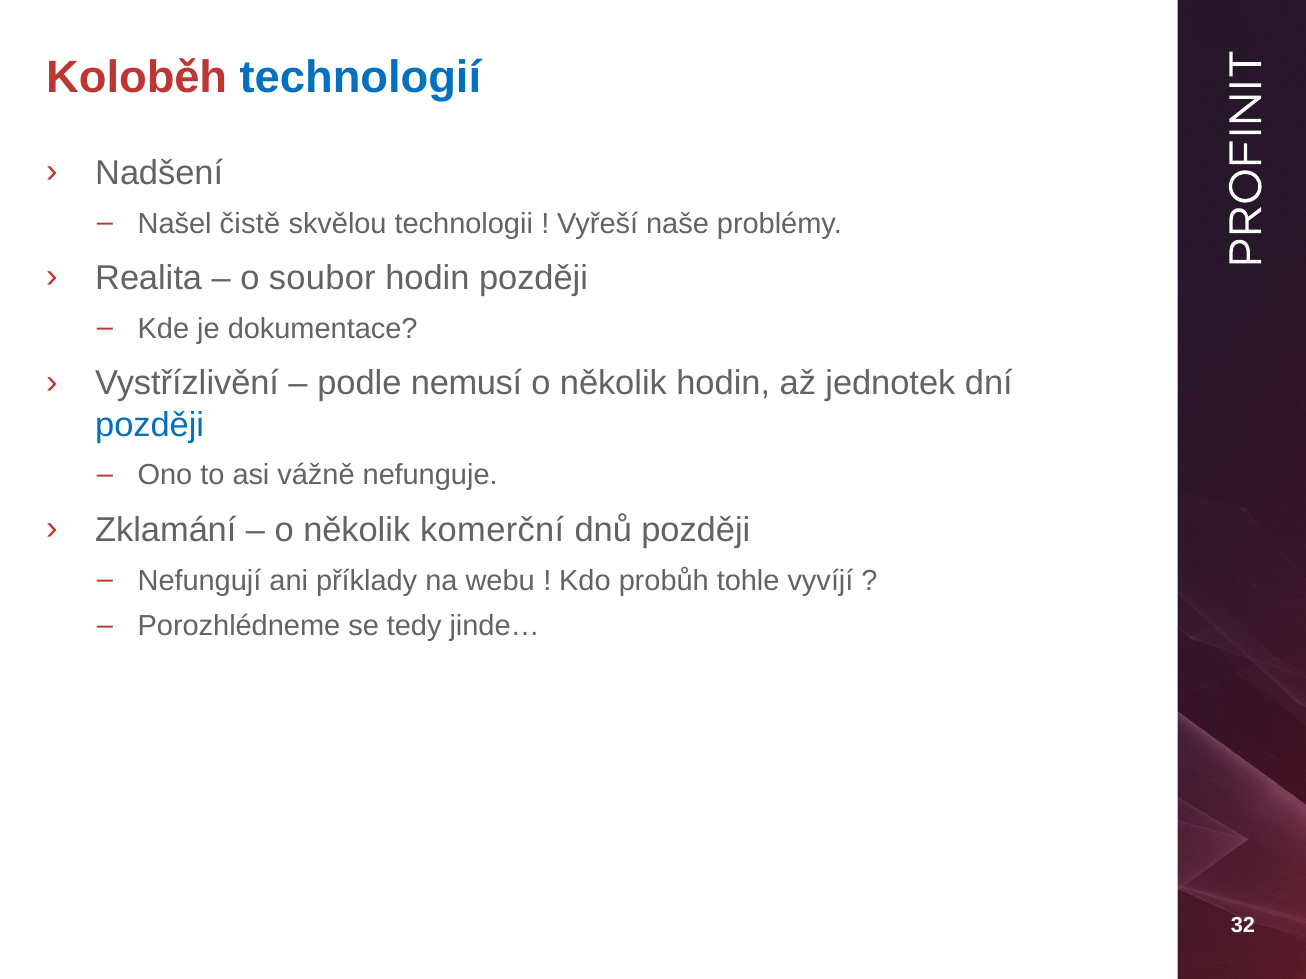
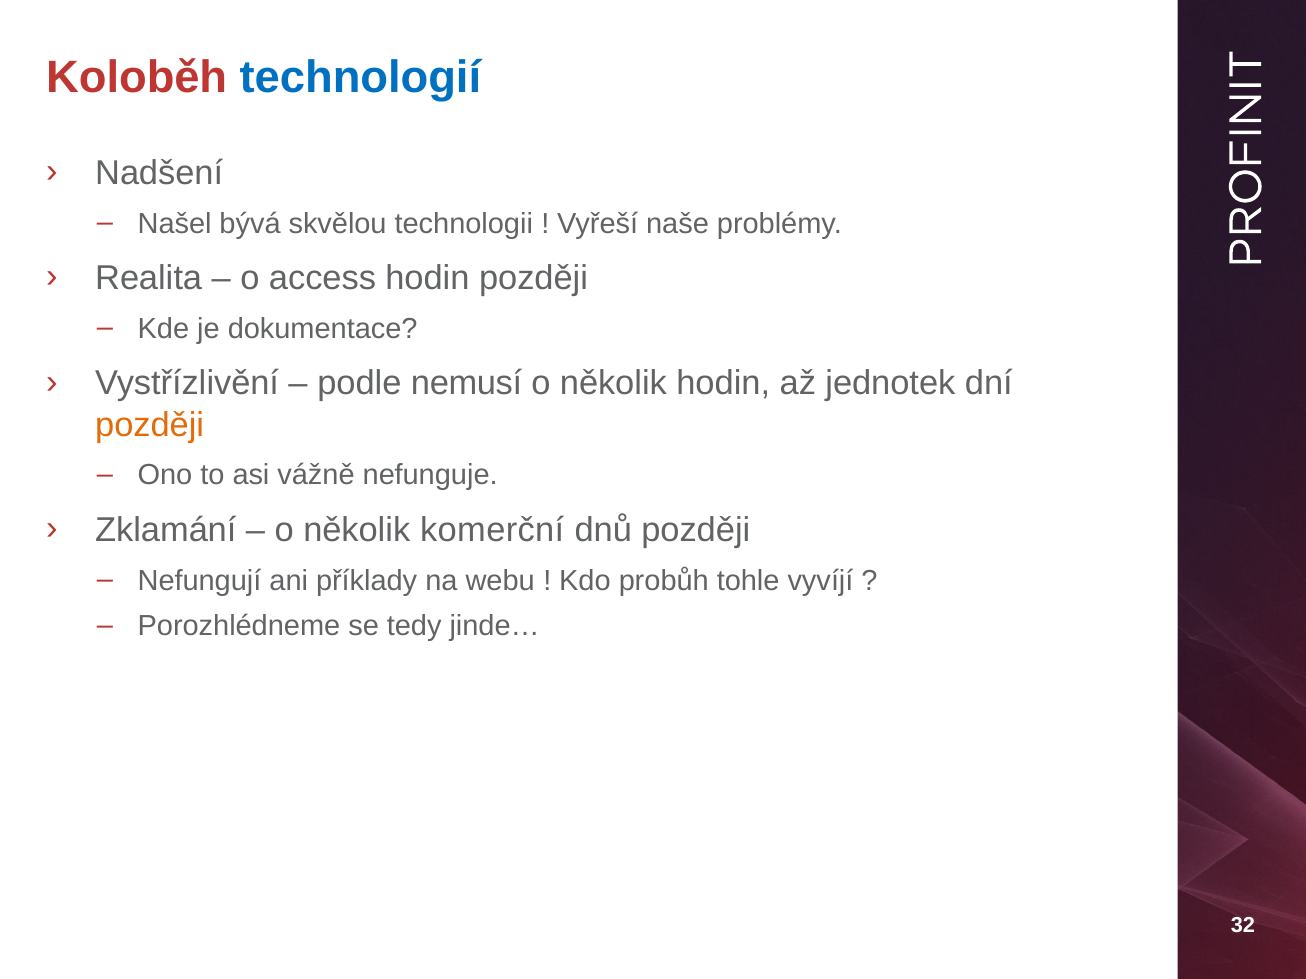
čistě: čistě -> bývá
soubor: soubor -> access
později at (150, 425) colour: blue -> orange
